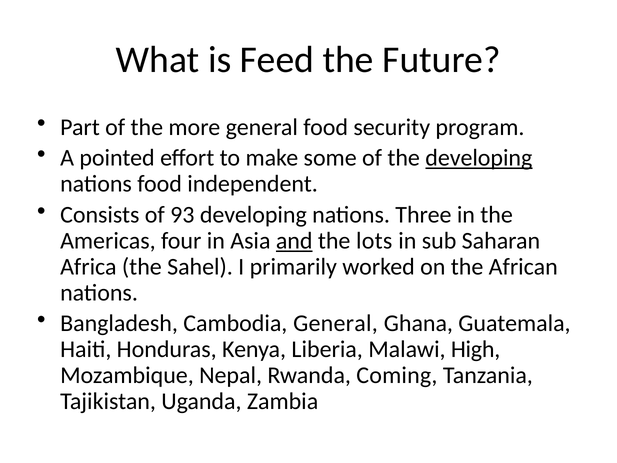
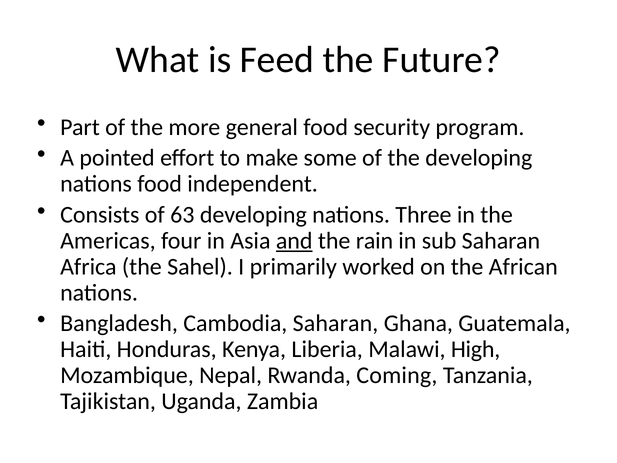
developing at (479, 158) underline: present -> none
93: 93 -> 63
lots: lots -> rain
Cambodia General: General -> Saharan
